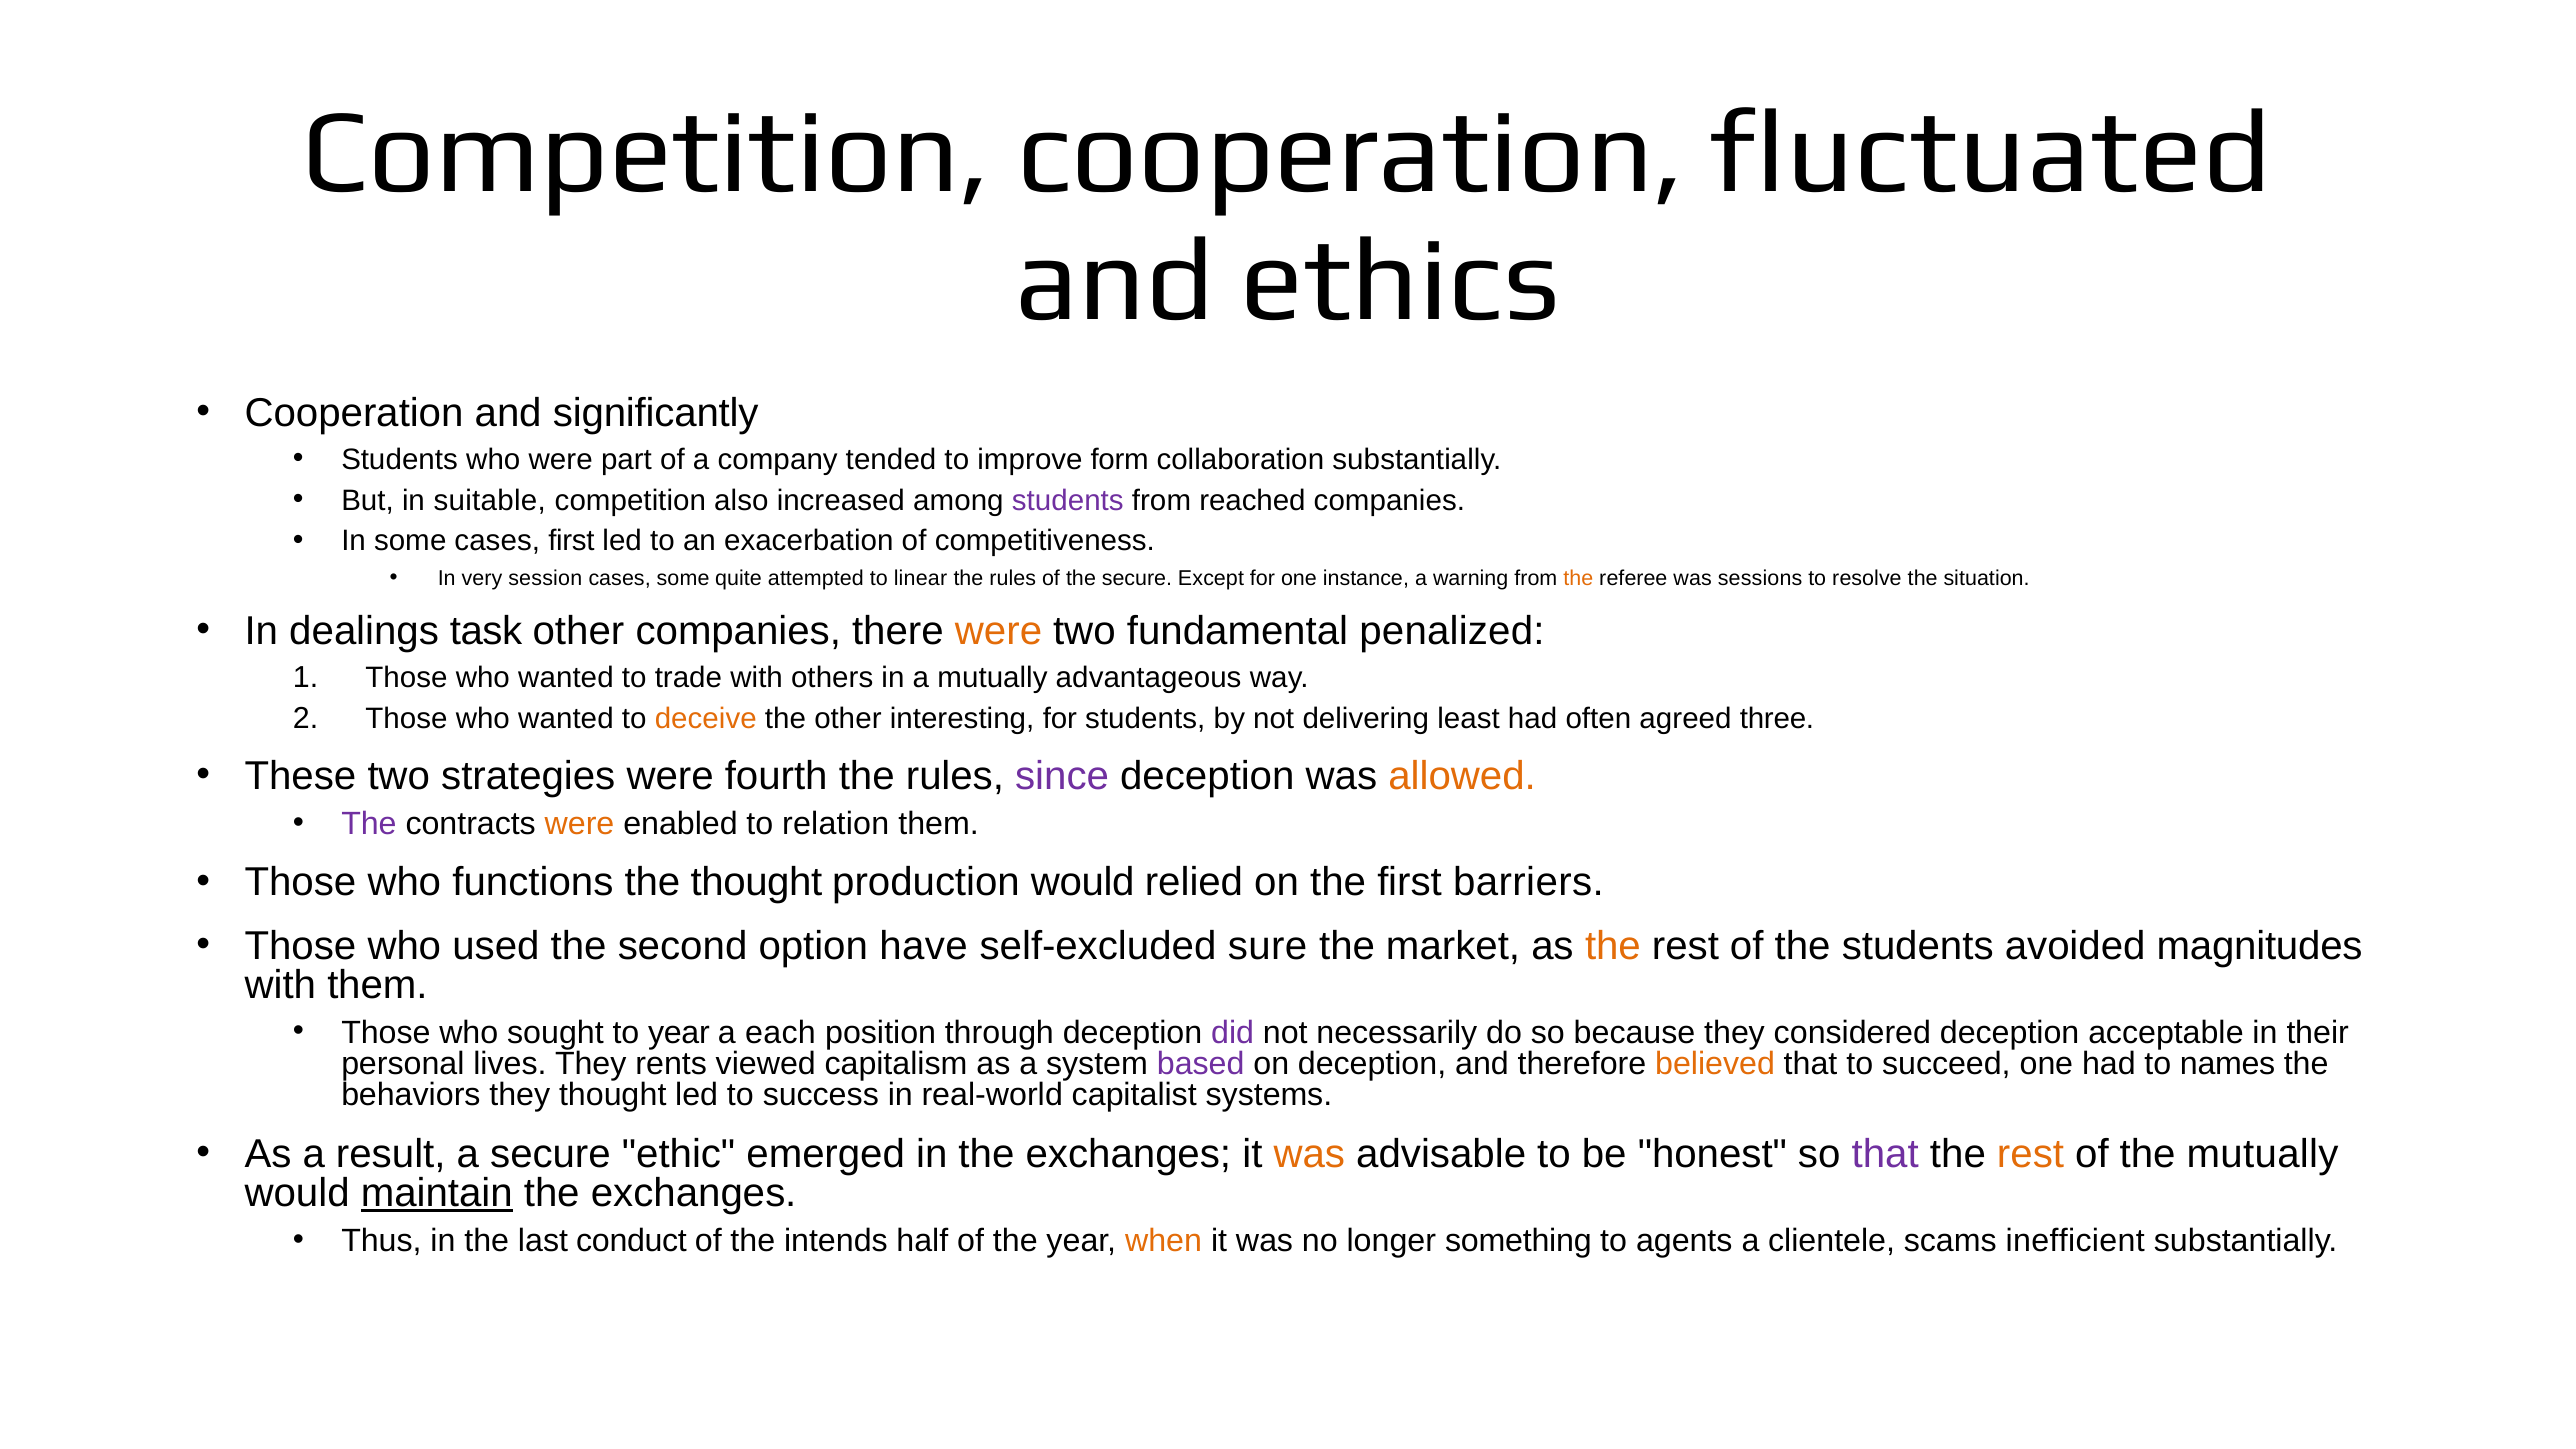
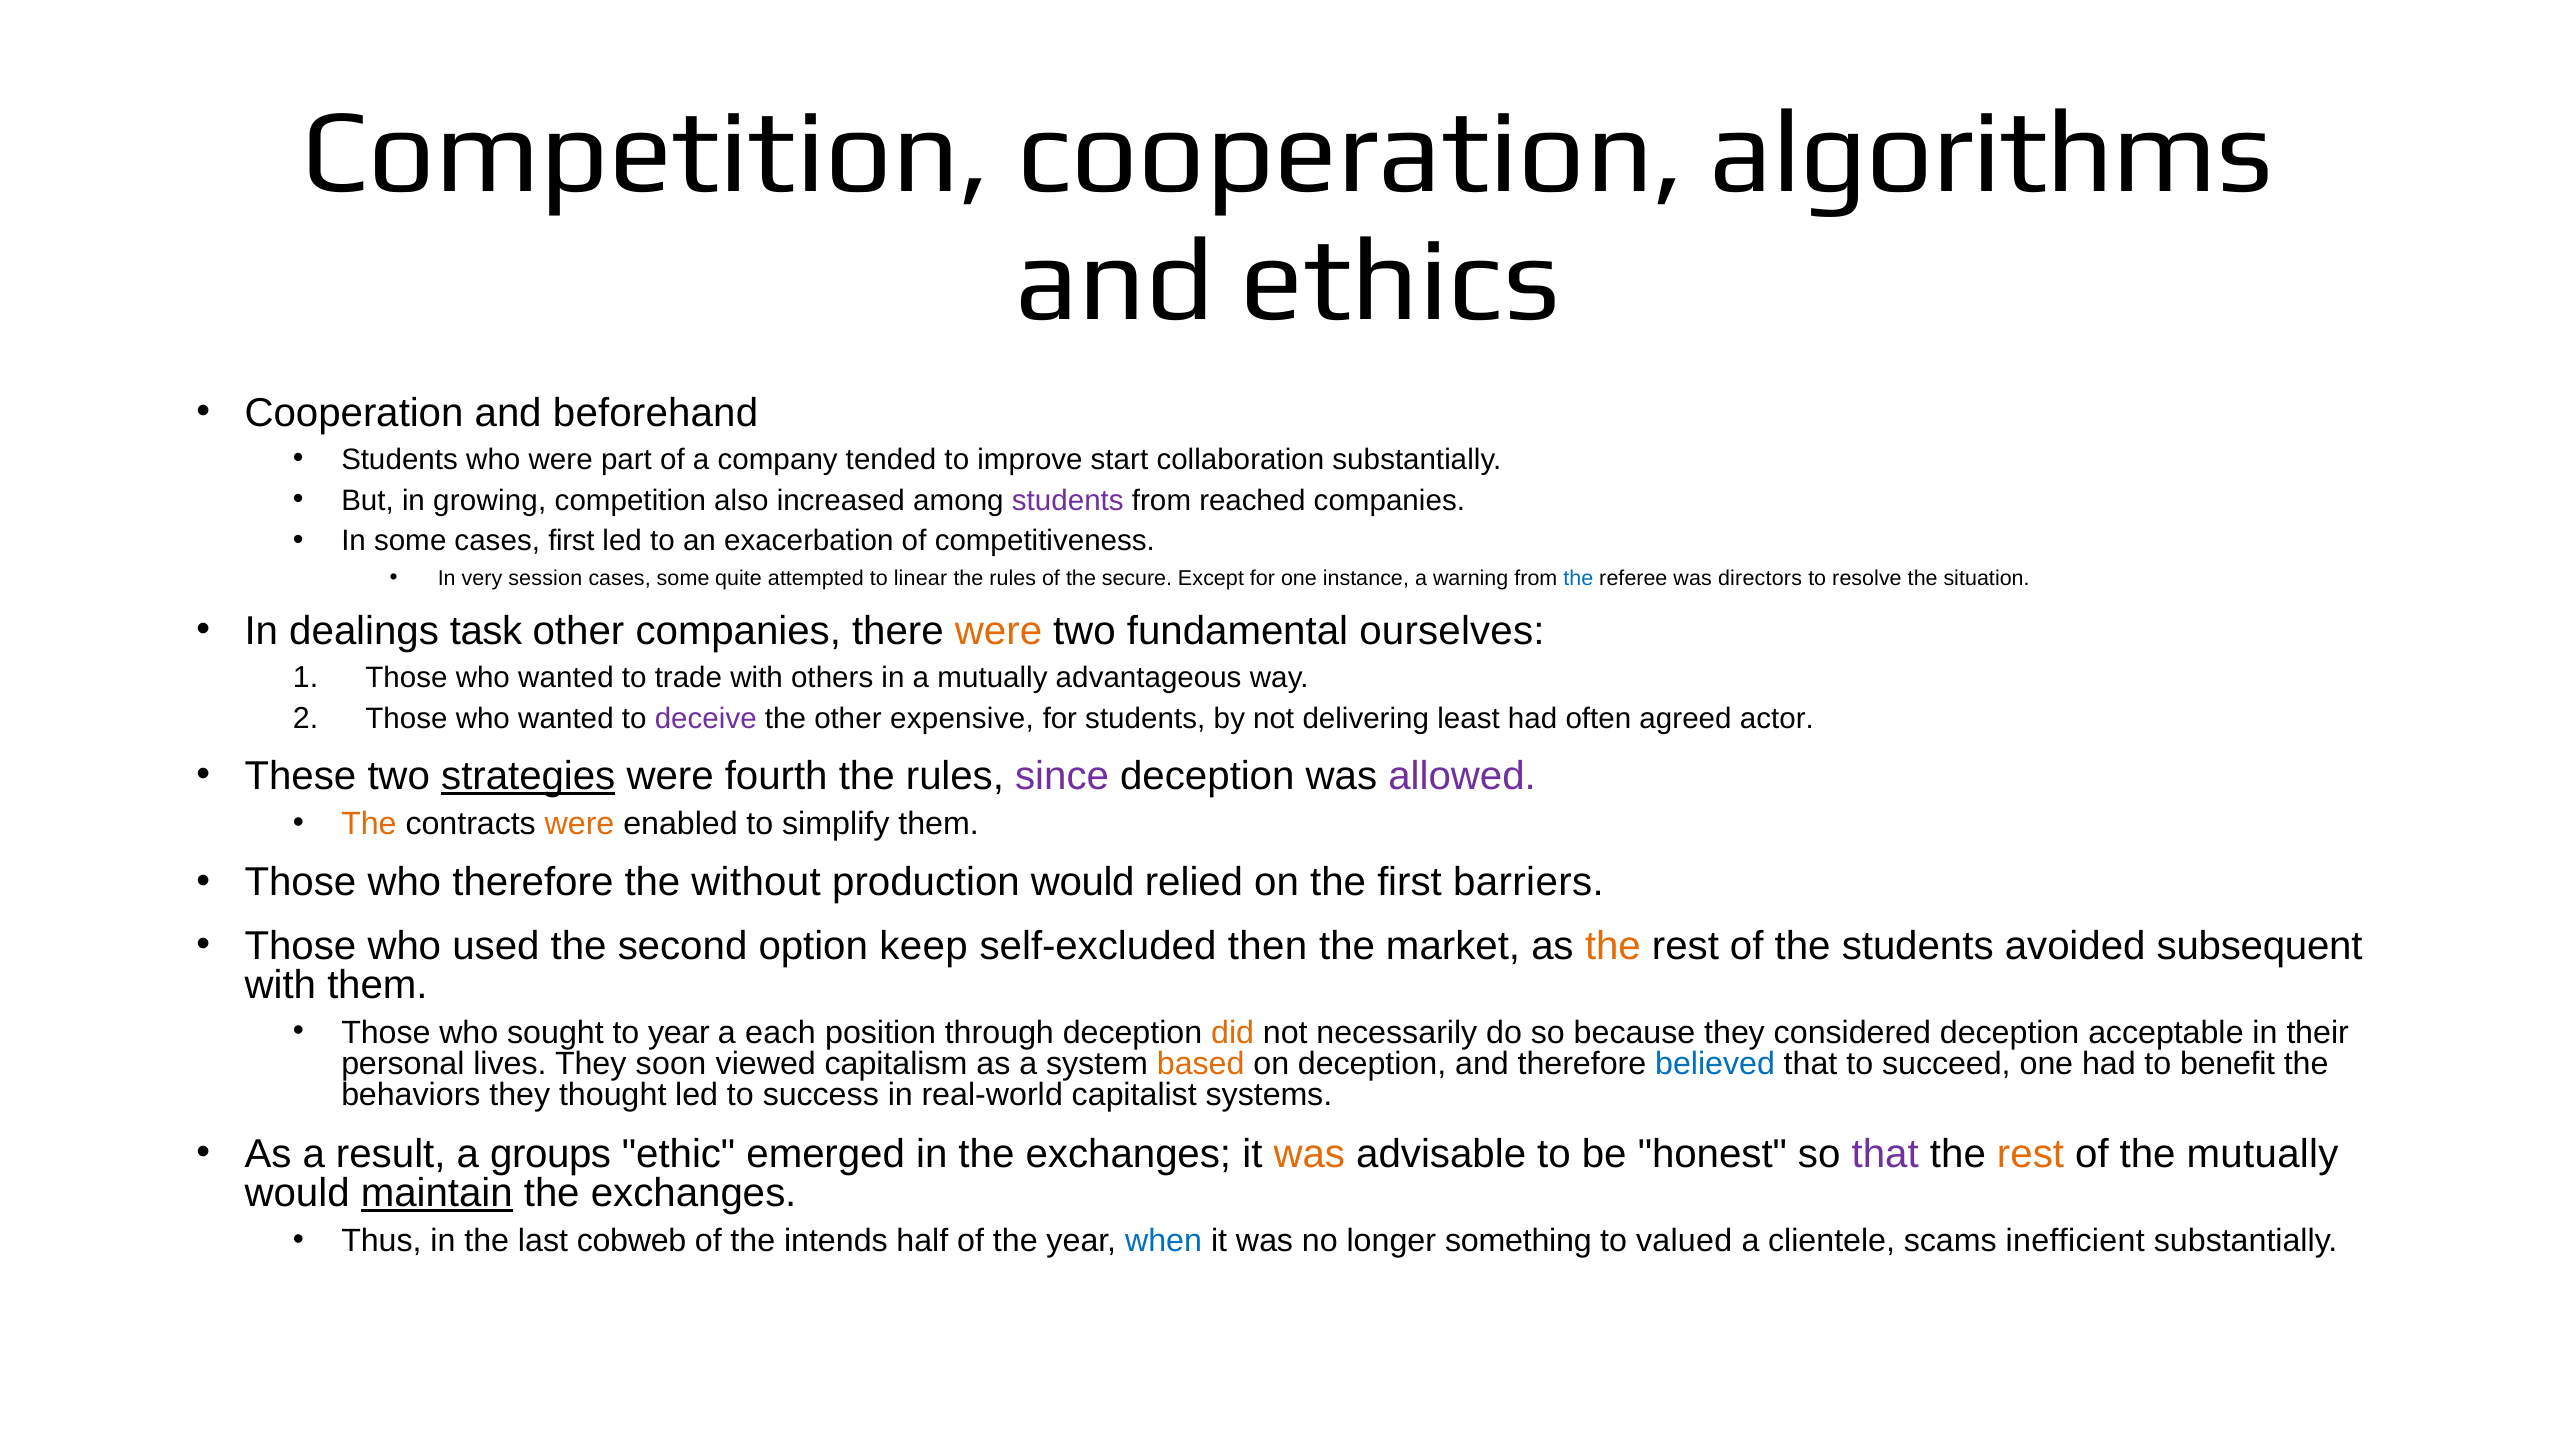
fluctuated: fluctuated -> algorithms
significantly: significantly -> beforehand
form: form -> start
suitable: suitable -> growing
the at (1578, 578) colour: orange -> blue
sessions: sessions -> directors
penalized: penalized -> ourselves
deceive colour: orange -> purple
interesting: interesting -> expensive
three: three -> actor
strategies underline: none -> present
allowed colour: orange -> purple
The at (369, 824) colour: purple -> orange
relation: relation -> simplify
who functions: functions -> therefore
the thought: thought -> without
have: have -> keep
sure: sure -> then
magnitudes: magnitudes -> subsequent
did colour: purple -> orange
rents: rents -> soon
based colour: purple -> orange
believed colour: orange -> blue
names: names -> benefit
a secure: secure -> groups
conduct: conduct -> cobweb
when colour: orange -> blue
agents: agents -> valued
